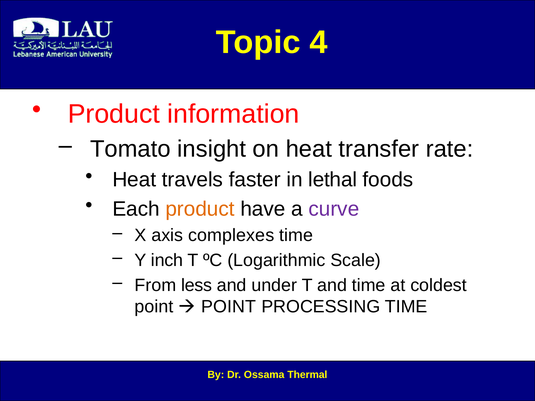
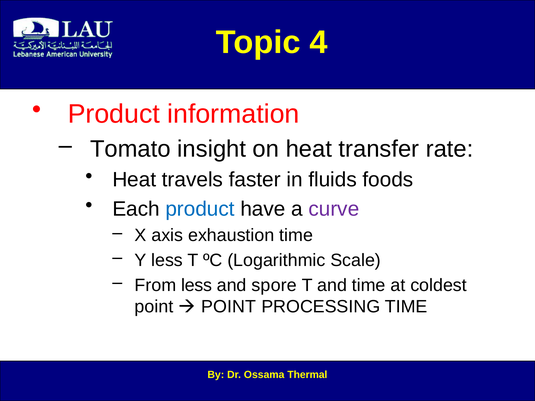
lethal: lethal -> fluids
product at (200, 209) colour: orange -> blue
complexes: complexes -> exhaustion
Y inch: inch -> less
under: under -> spore
